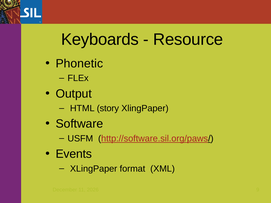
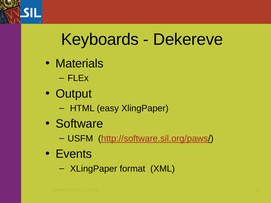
Resource: Resource -> Dekereve
Phonetic: Phonetic -> Materials
story: story -> easy
